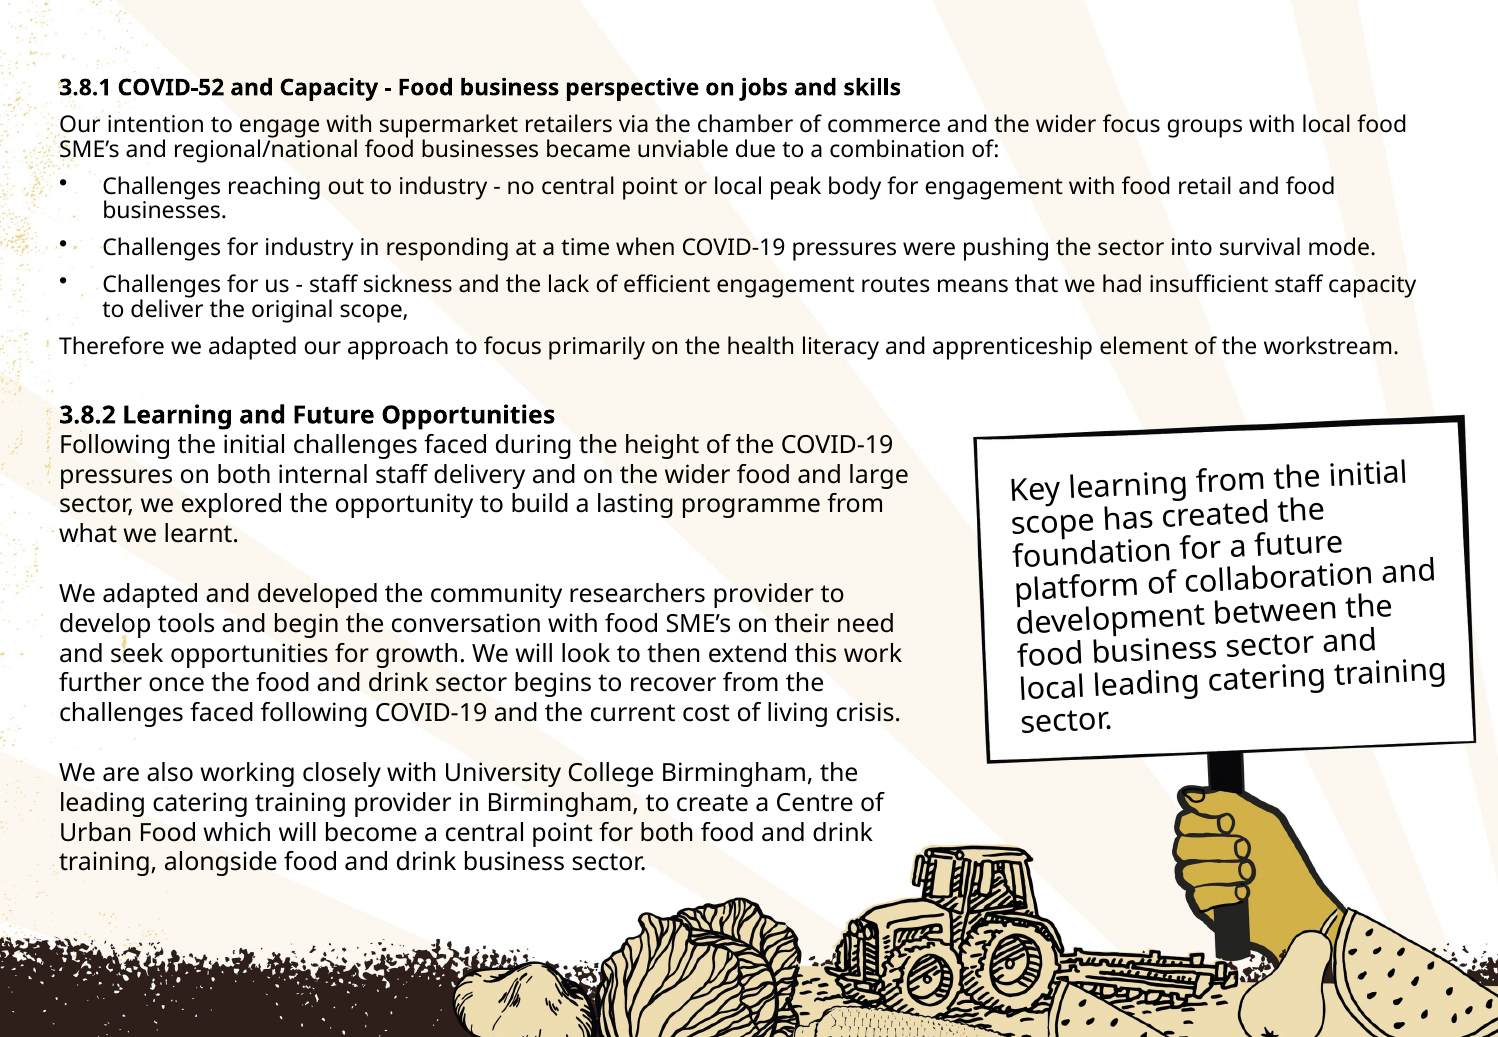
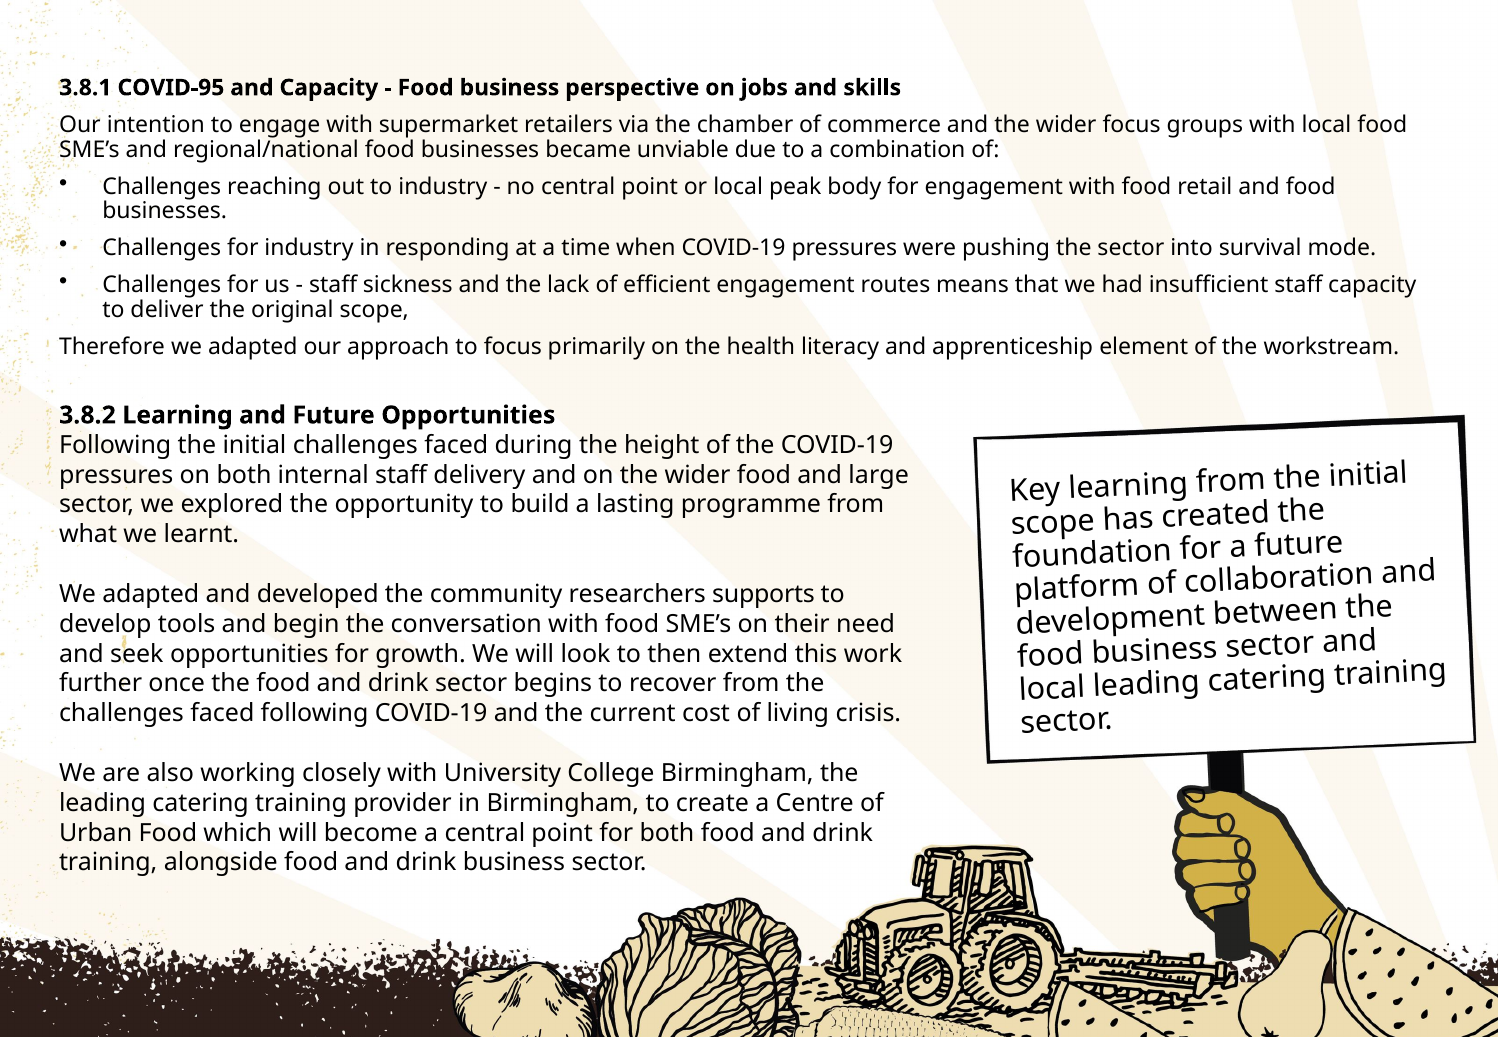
COVID-52: COVID-52 -> COVID-95
researchers provider: provider -> supports
